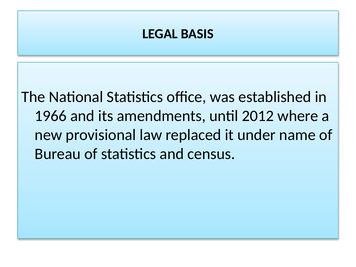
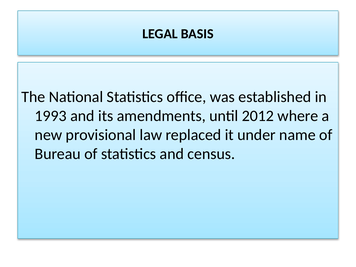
1966: 1966 -> 1993
